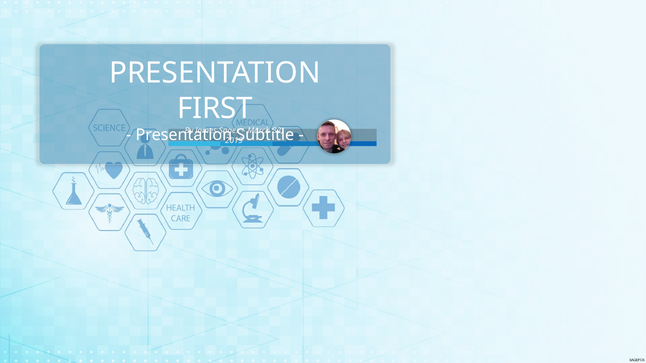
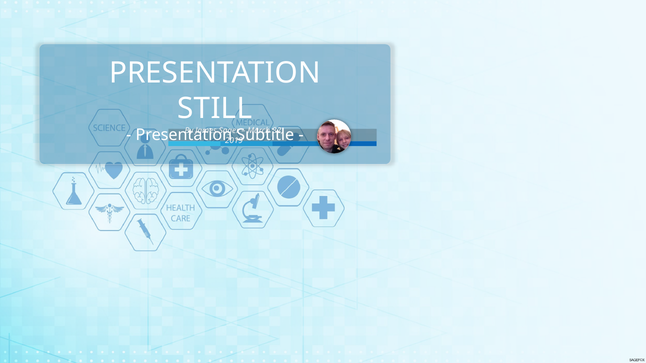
FIRST: FIRST -> STILL
